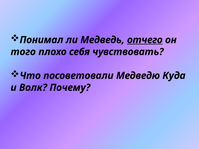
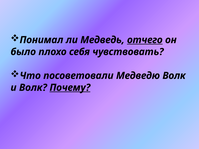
того: того -> было
Медведю Куда: Куда -> Волк
Почему underline: none -> present
